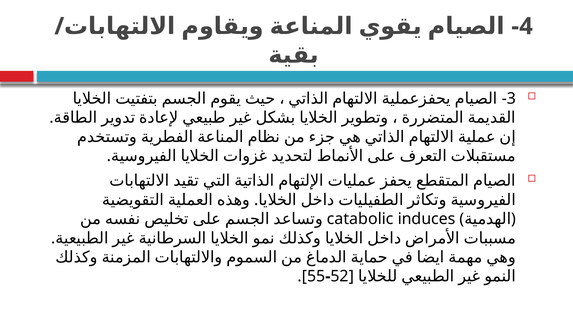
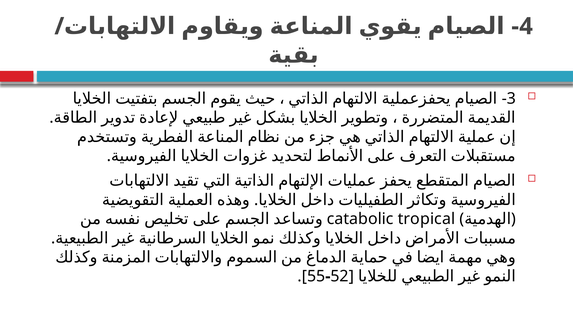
induces: induces -> tropical
